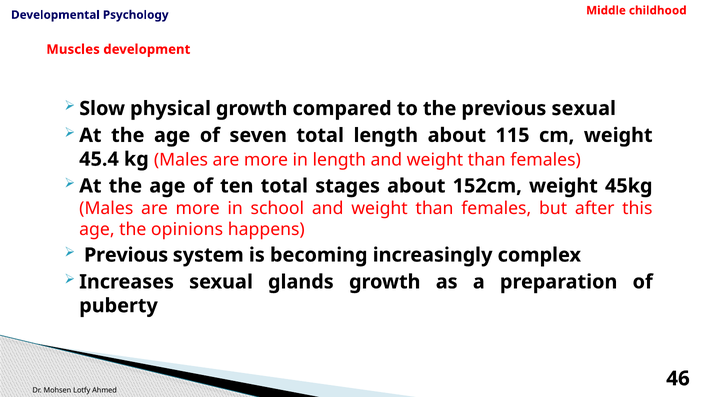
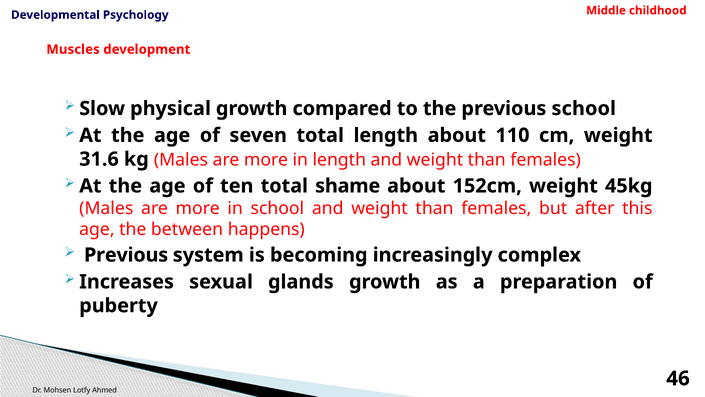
previous sexual: sexual -> school
115: 115 -> 110
45.4: 45.4 -> 31.6
stages: stages -> shame
opinions: opinions -> between
